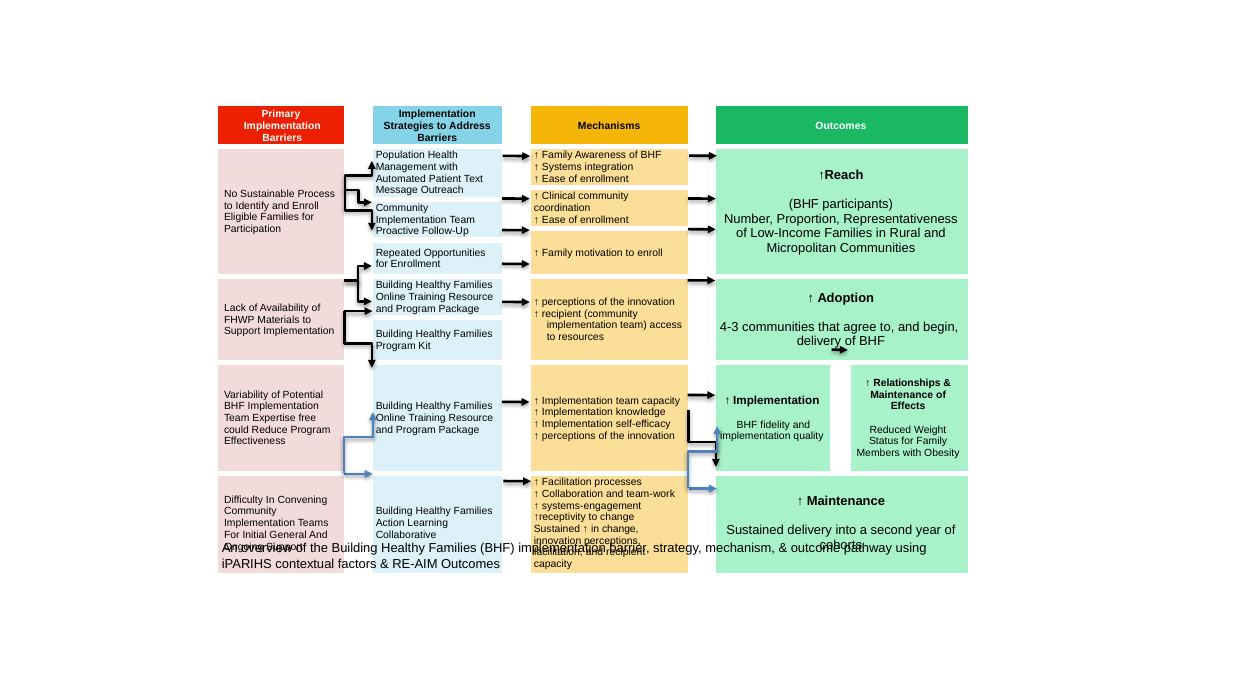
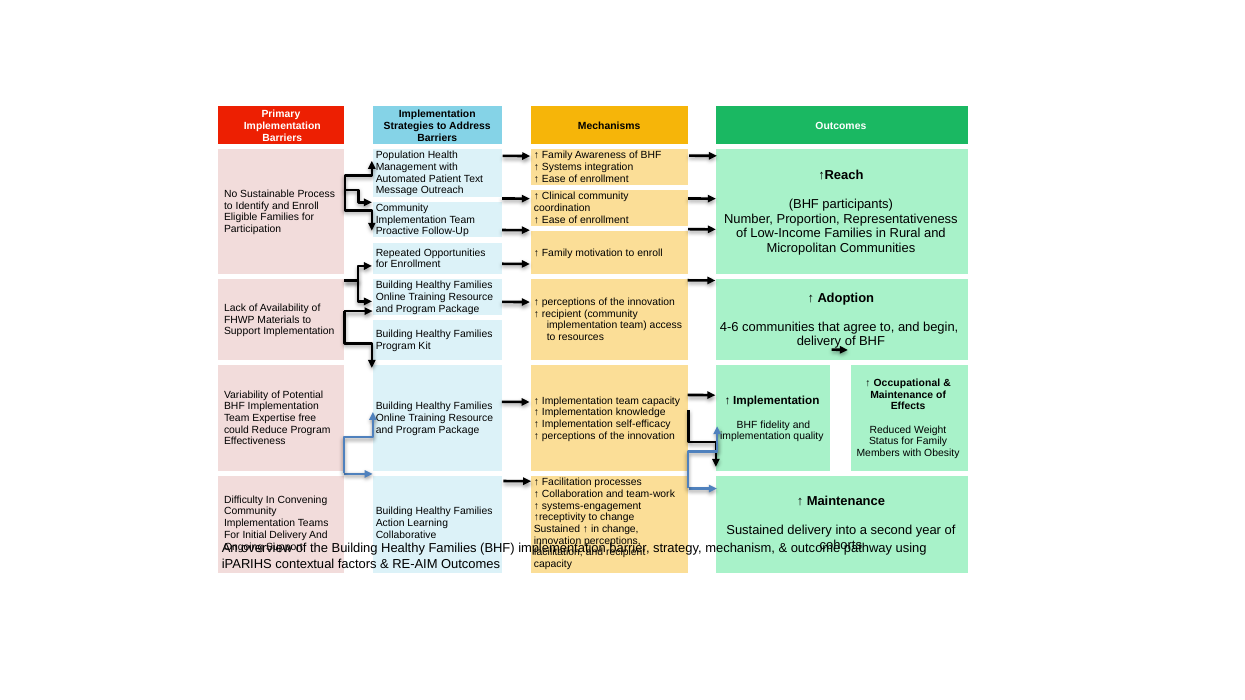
4-3: 4-3 -> 4-6
Relationships: Relationships -> Occupational
Initial General: General -> Delivery
